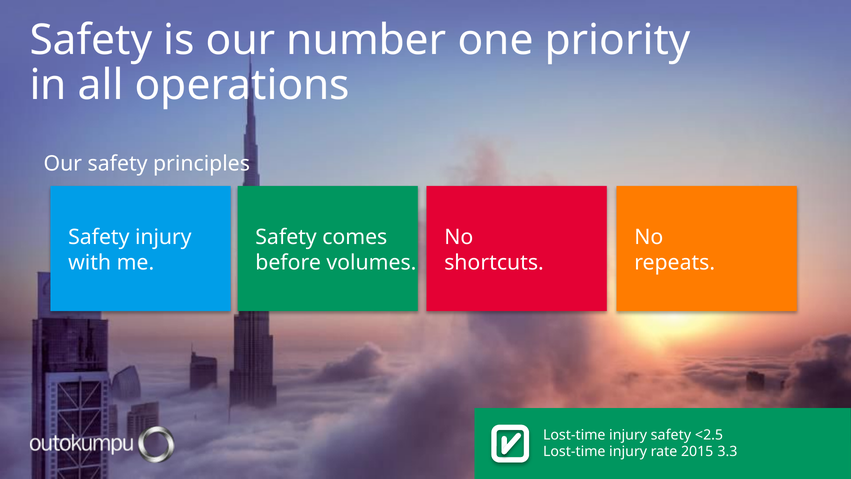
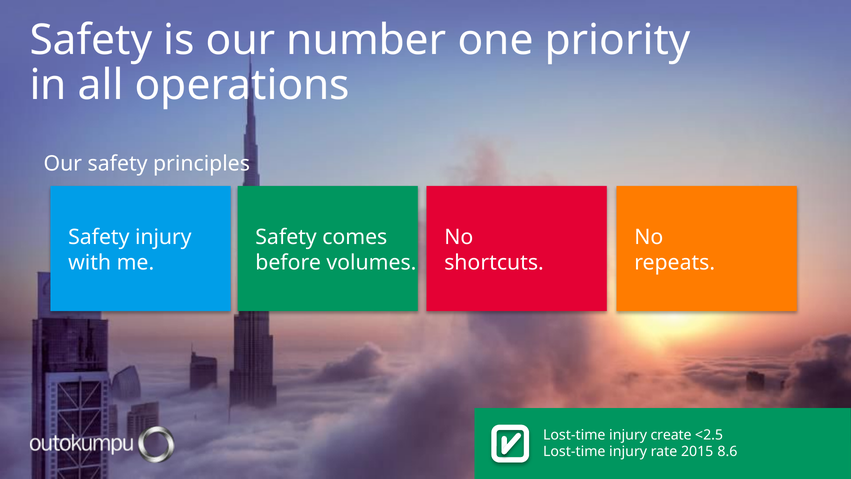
injury safety: safety -> create
3.3: 3.3 -> 8.6
